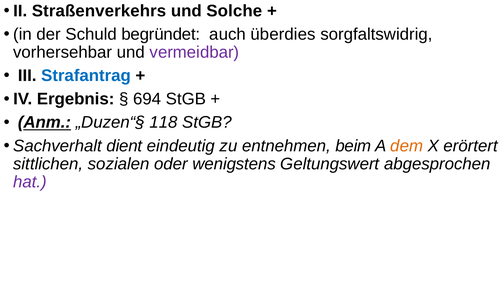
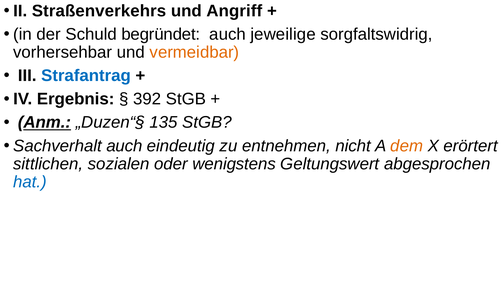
Solche: Solche -> Angriff
überdies: überdies -> jeweilige
vermeidbar colour: purple -> orange
694: 694 -> 392
118: 118 -> 135
Sachverhalt dient: dient -> auch
beim: beim -> nicht
hat colour: purple -> blue
